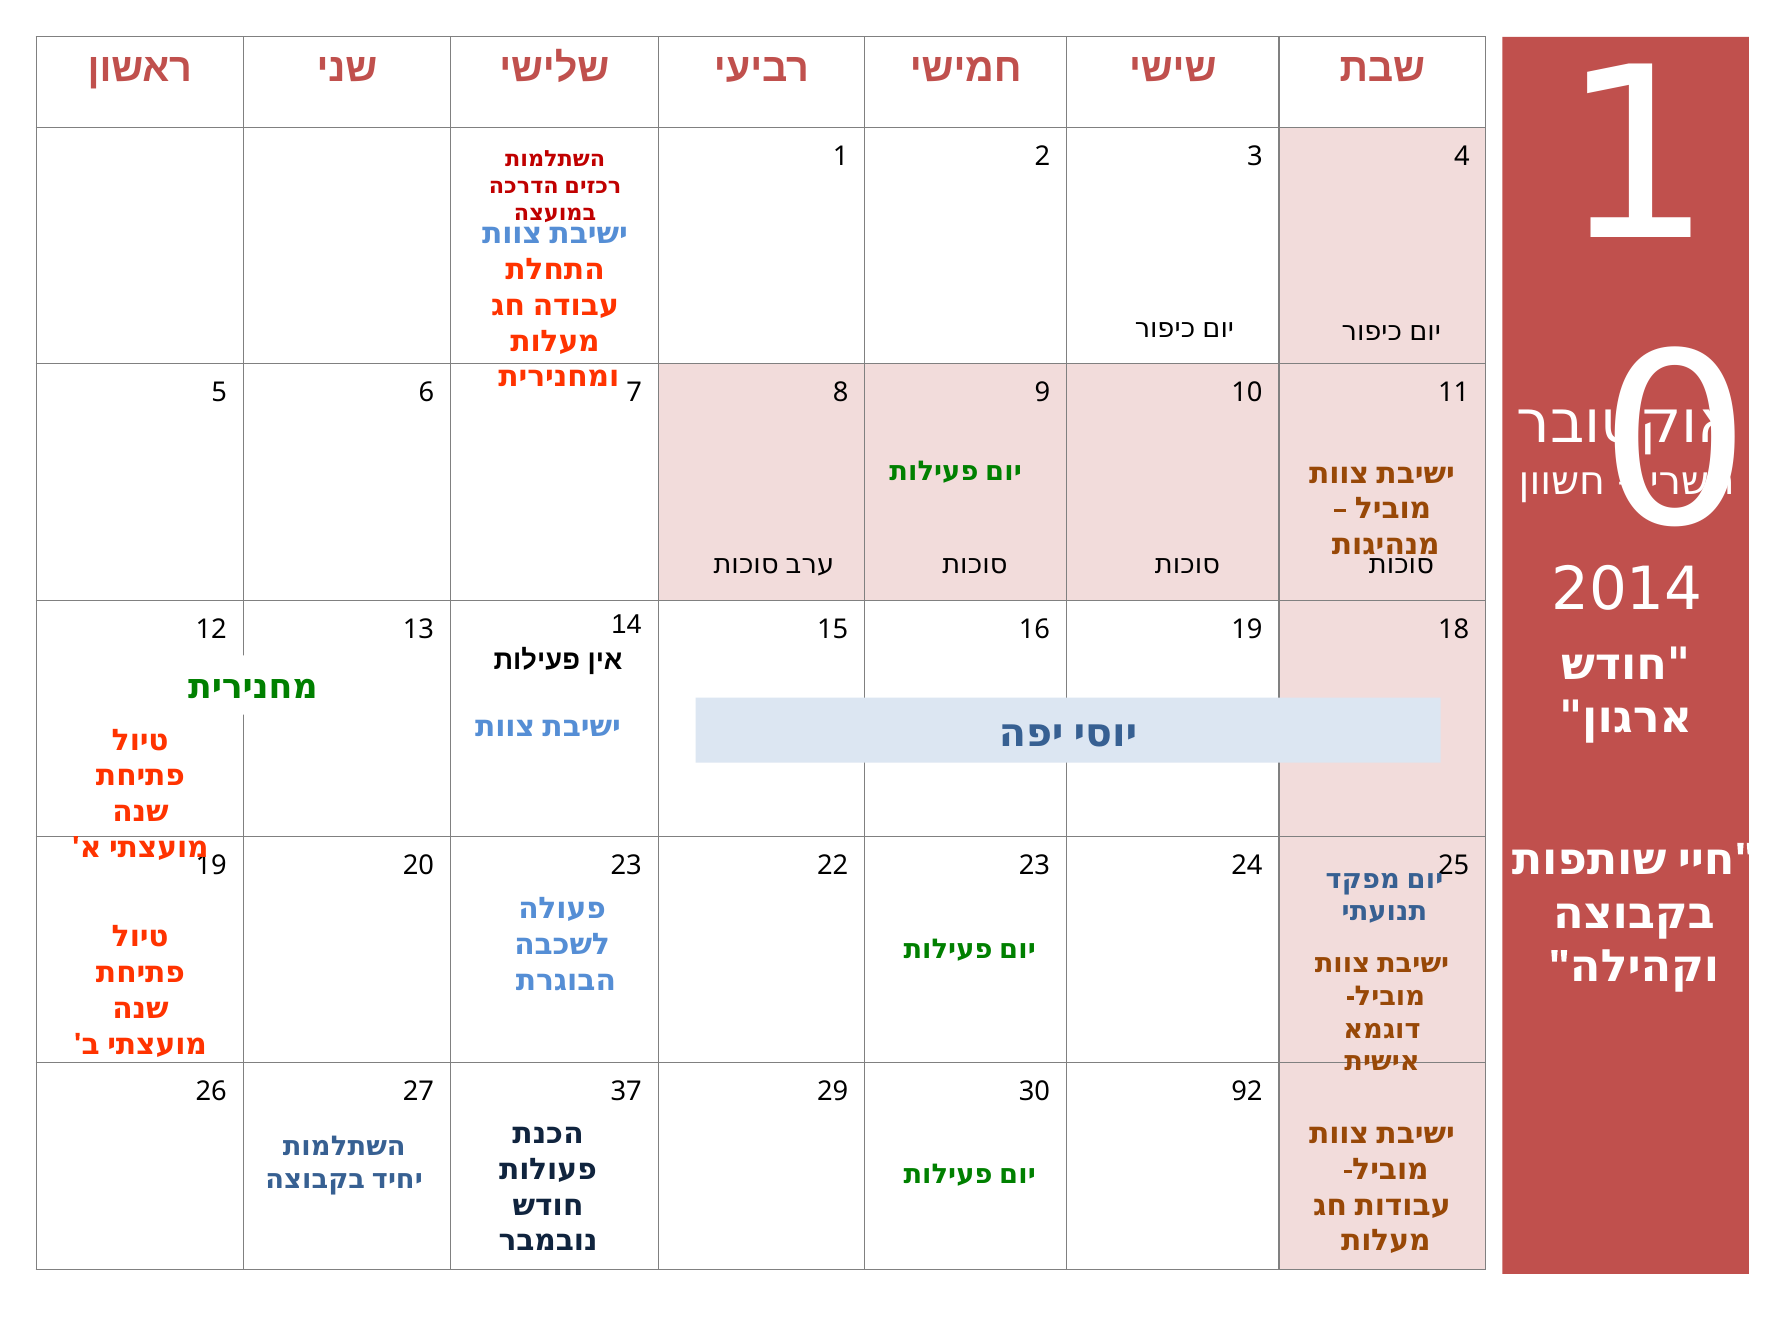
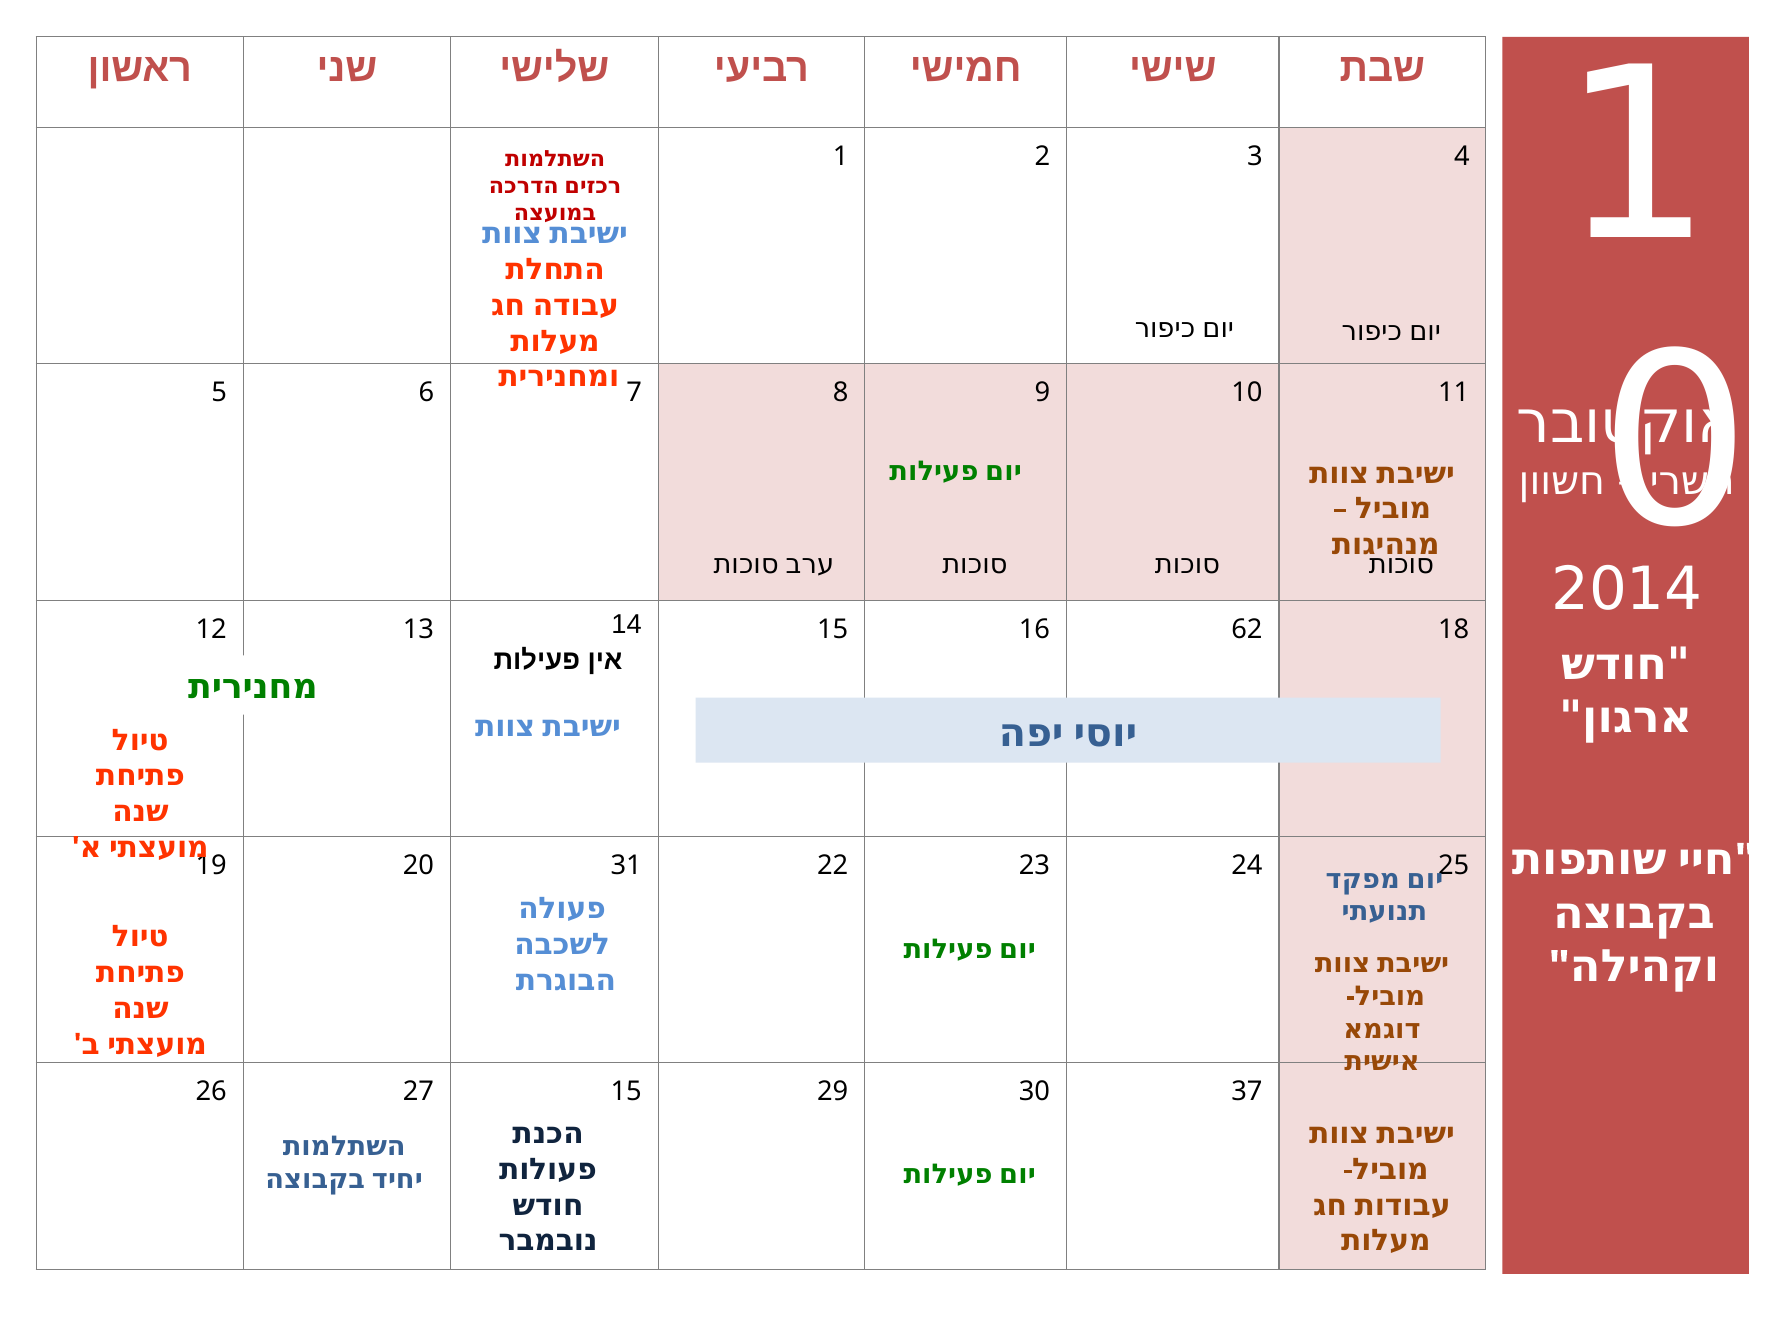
16 19: 19 -> 62
20 23: 23 -> 31
27 37: 37 -> 15
92: 92 -> 37
